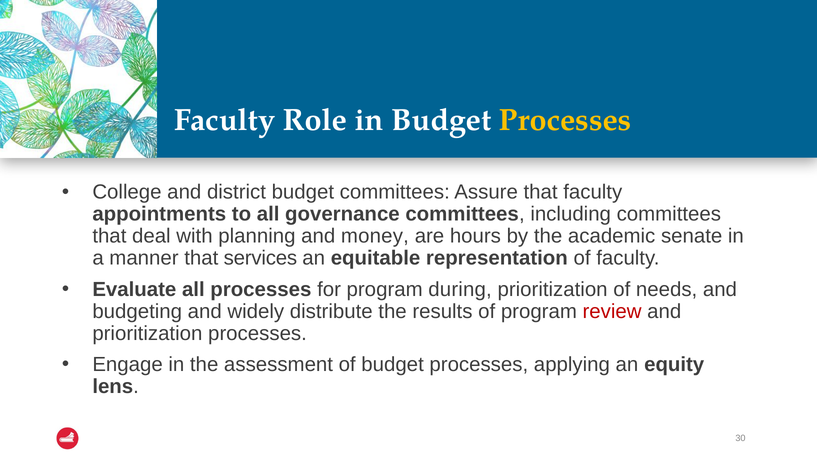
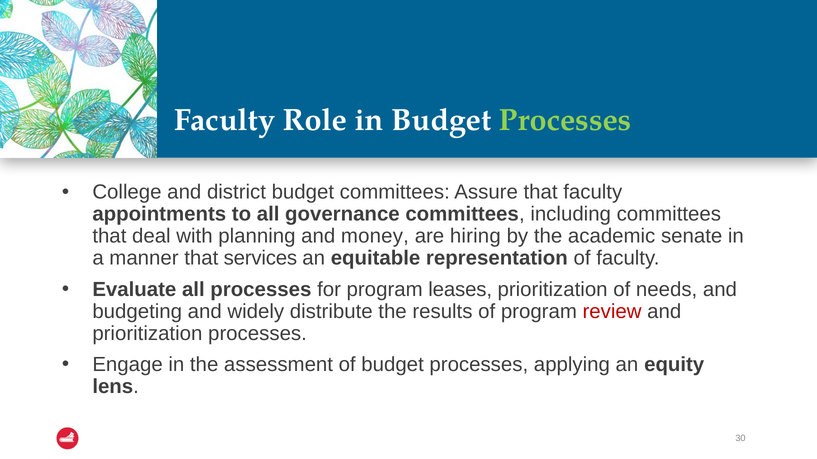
Processes at (565, 120) colour: yellow -> light green
hours: hours -> hiring
during: during -> leases
